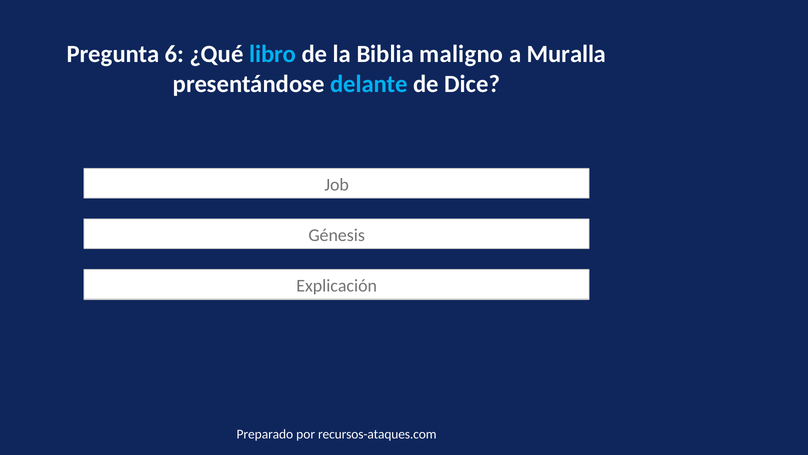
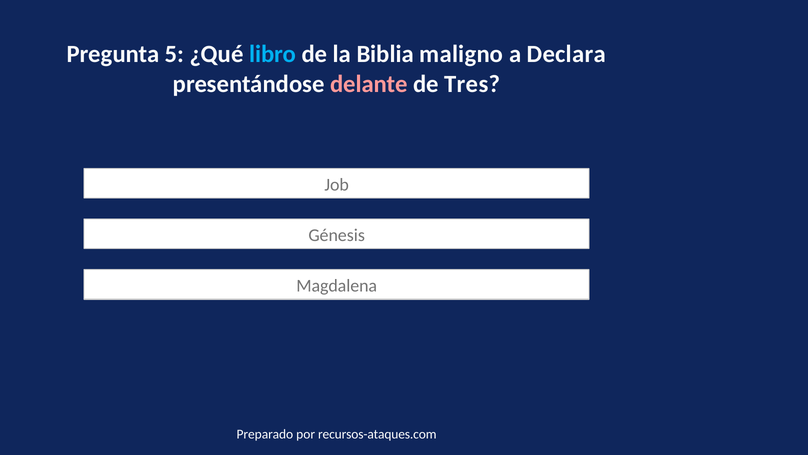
6: 6 -> 5
Muralla: Muralla -> Declara
delante colour: light blue -> pink
Dice: Dice -> Tres
Explicación: Explicación -> Magdalena
